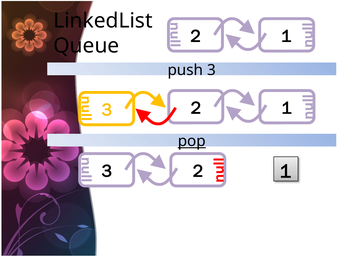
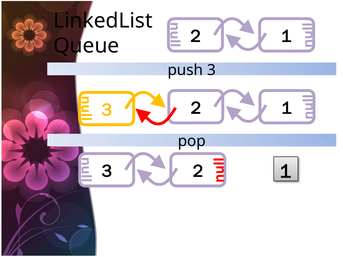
pop underline: present -> none
